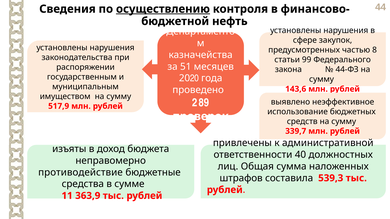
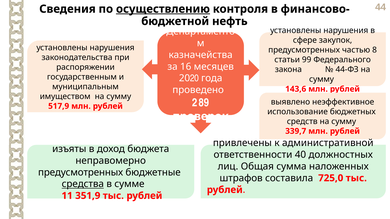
51: 51 -> 16
противодействие at (80, 173): противодействие -> предусмотренных
539,3: 539,3 -> 725,0
средства underline: none -> present
363,9: 363,9 -> 351,9
